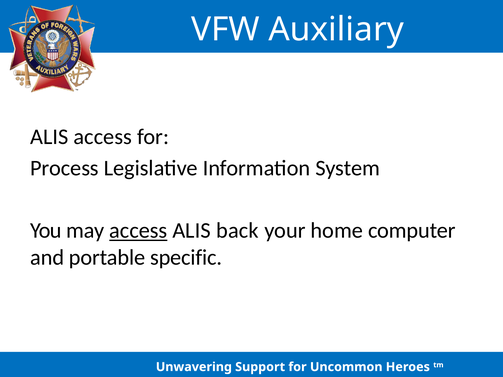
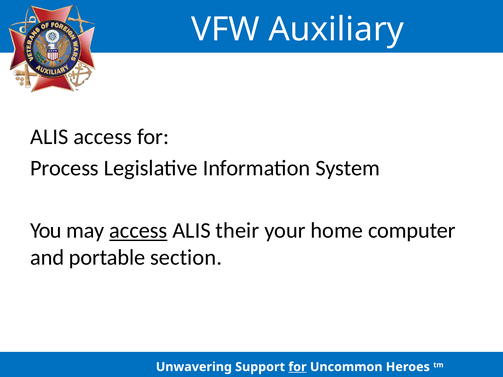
back: back -> their
specific: specific -> section
for at (297, 367) underline: none -> present
